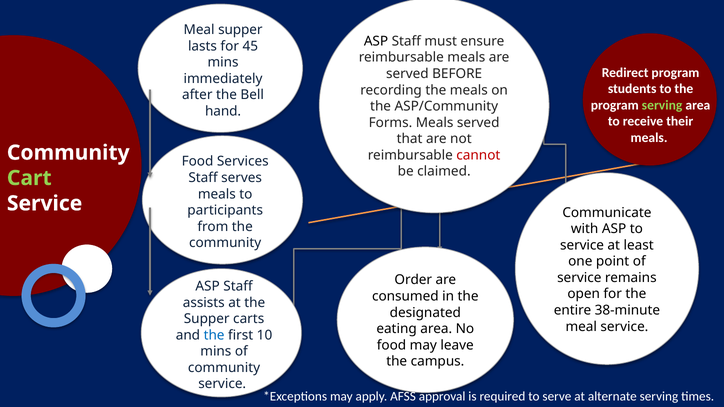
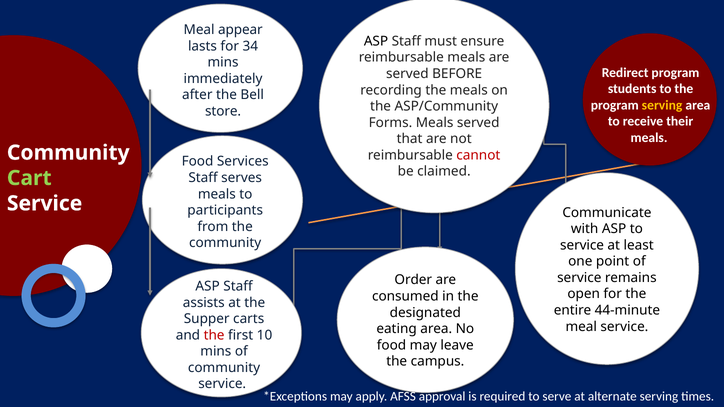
Meal supper: supper -> appear
45: 45 -> 34
serving at (662, 105) colour: light green -> yellow
hand: hand -> store
38-minute: 38-minute -> 44-minute
the at (214, 335) colour: blue -> red
